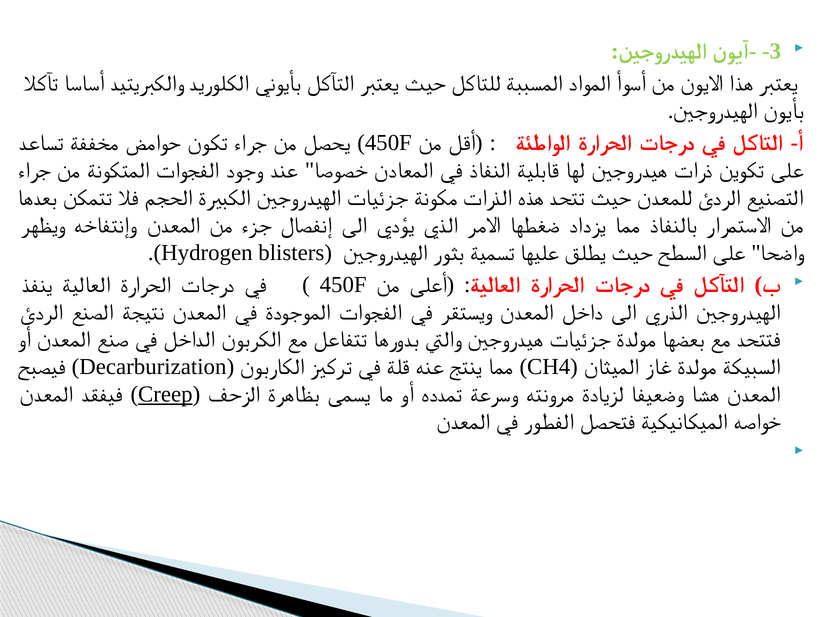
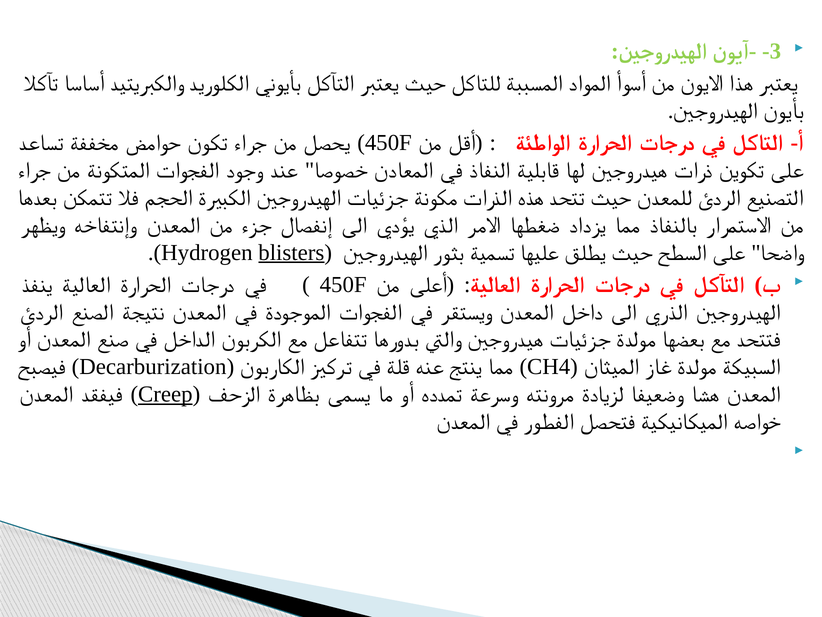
blisters underline: none -> present
